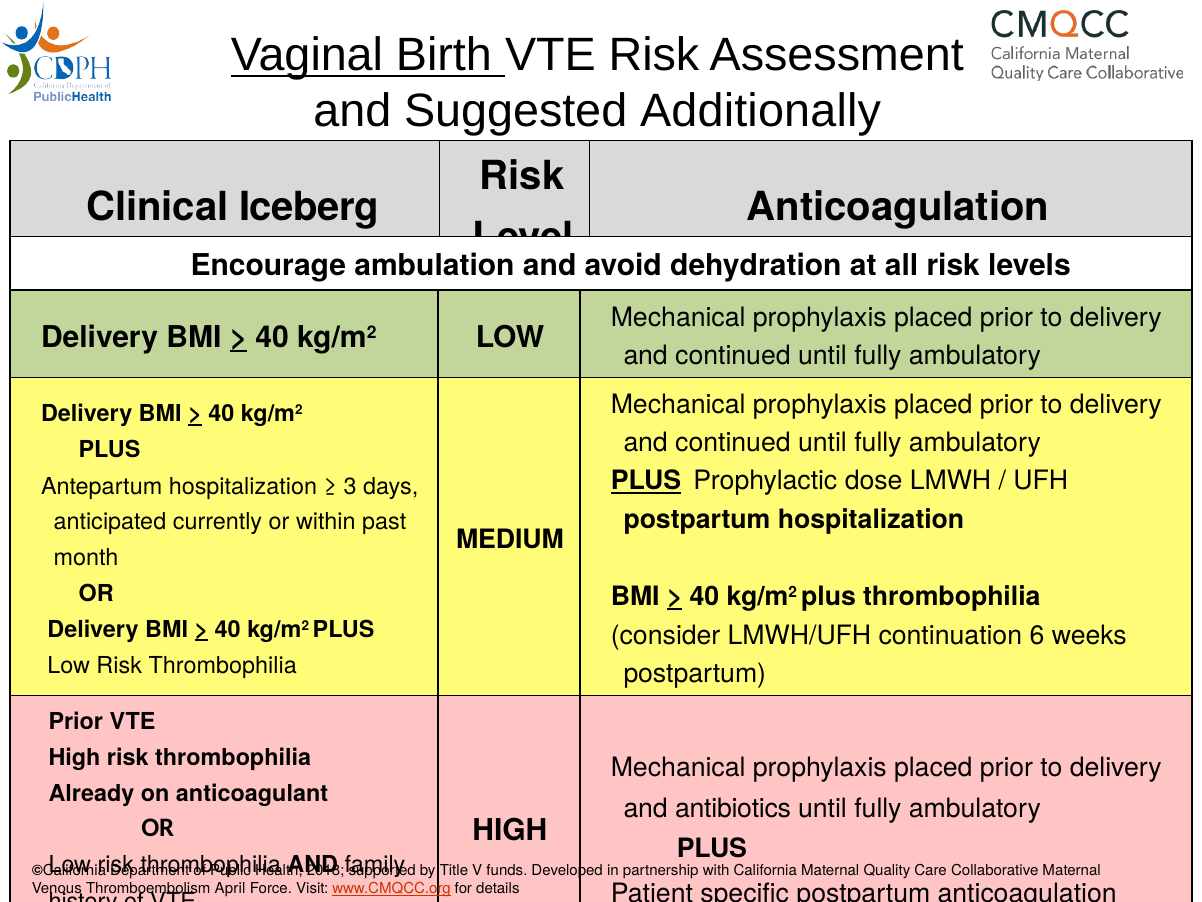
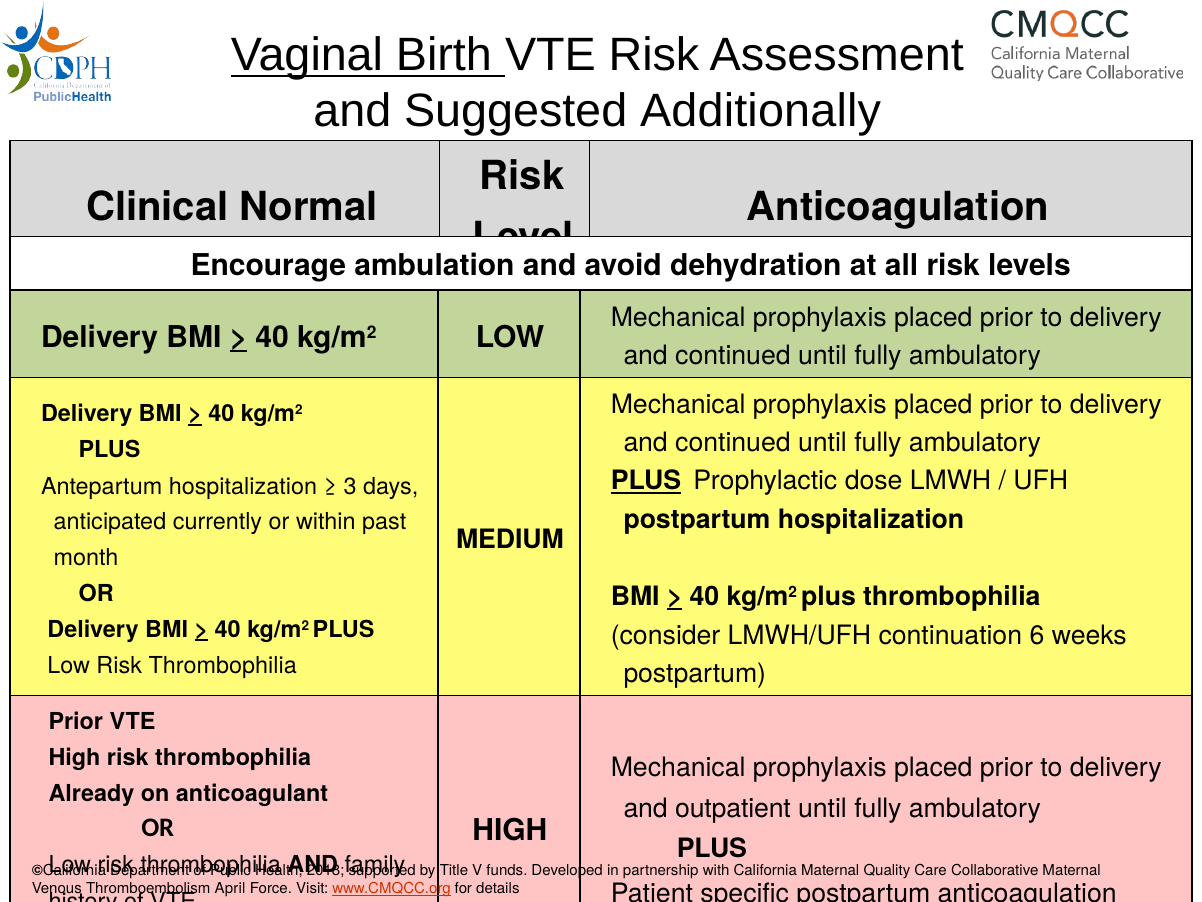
Iceberg: Iceberg -> Normal
antibiotics: antibiotics -> outpatient
